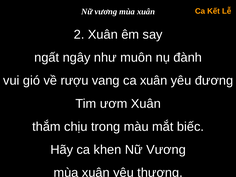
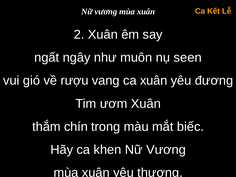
đành: đành -> seen
chịu: chịu -> chín
